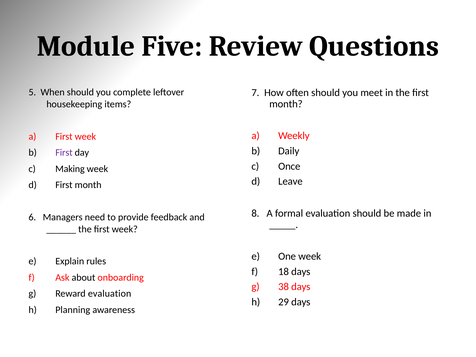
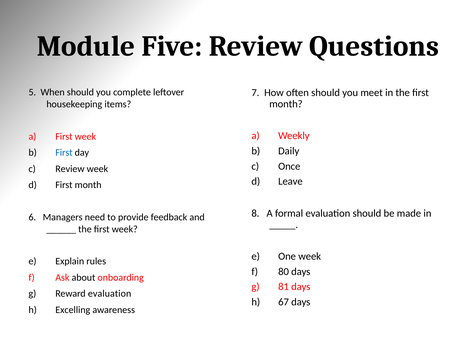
First at (64, 153) colour: purple -> blue
Making at (70, 169): Making -> Review
18: 18 -> 80
38: 38 -> 81
29: 29 -> 67
Planning: Planning -> Excelling
